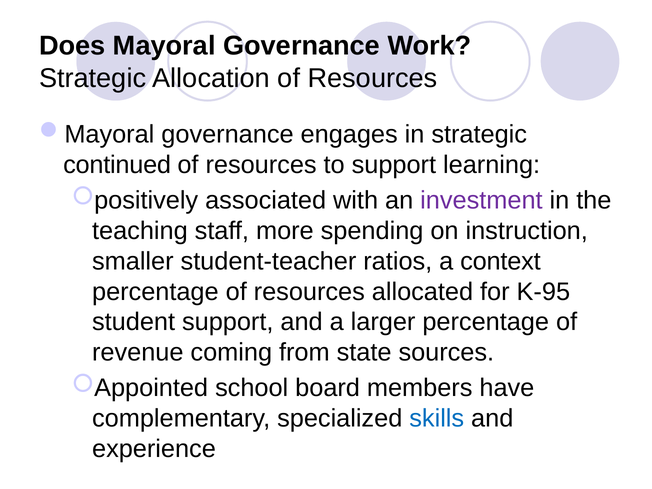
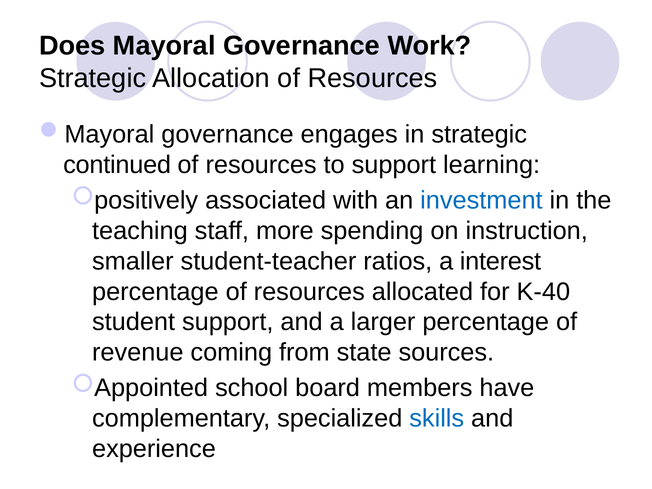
investment colour: purple -> blue
context: context -> interest
K-95: K-95 -> K-40
